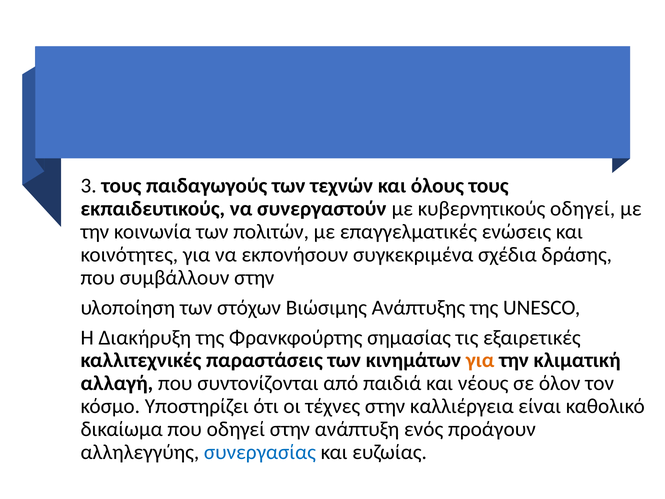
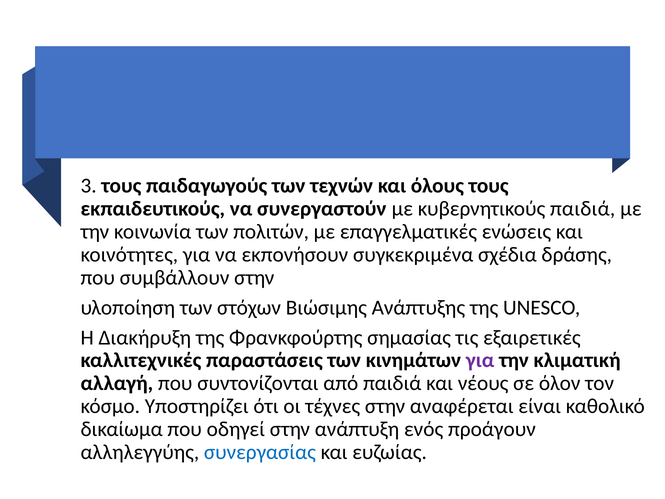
κυβερνητικούς οδηγεί: οδηγεί -> παιδιά
για at (480, 360) colour: orange -> purple
καλλιέργεια: καλλιέργεια -> αναφέρεται
